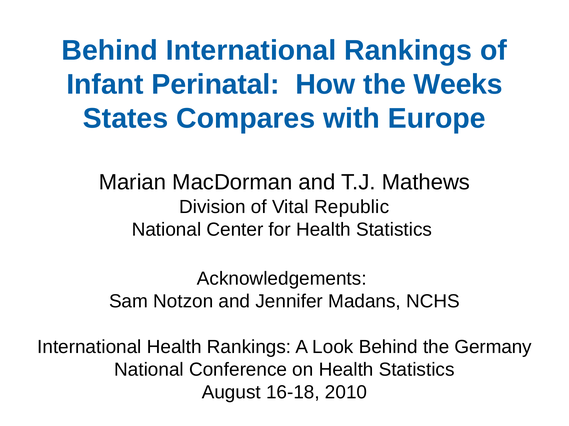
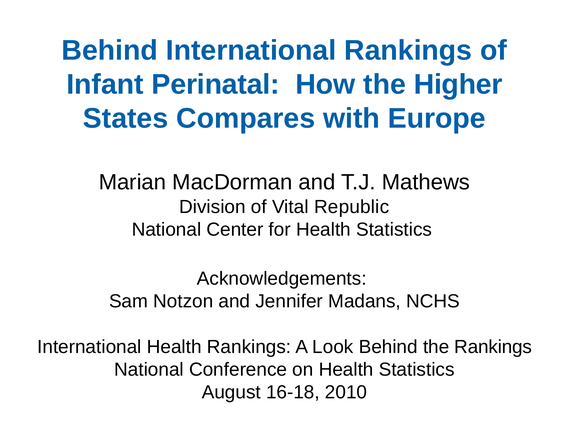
Weeks: Weeks -> Higher
the Germany: Germany -> Rankings
